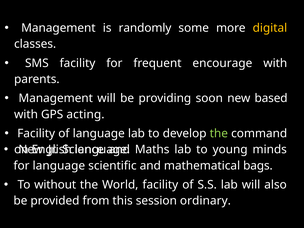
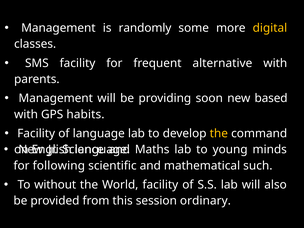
encourage: encourage -> alternative
acting: acting -> habits
the at (219, 133) colour: light green -> yellow
for language: language -> following
bags: bags -> such
